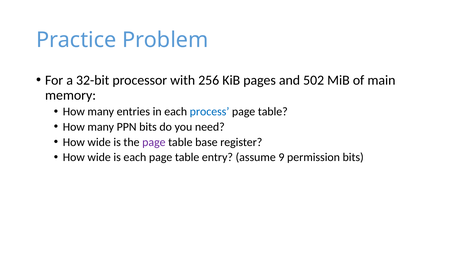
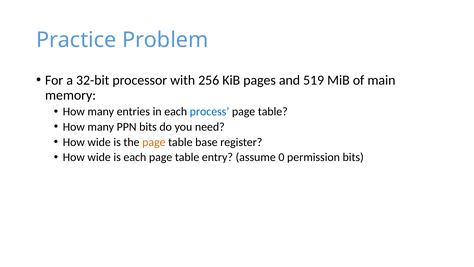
502: 502 -> 519
page at (154, 142) colour: purple -> orange
9: 9 -> 0
